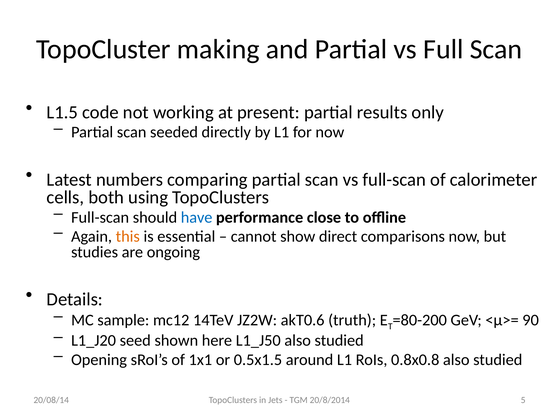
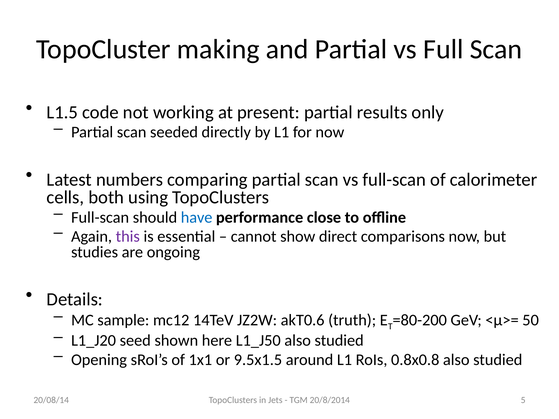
this colour: orange -> purple
90: 90 -> 50
0.5x1.5: 0.5x1.5 -> 9.5x1.5
